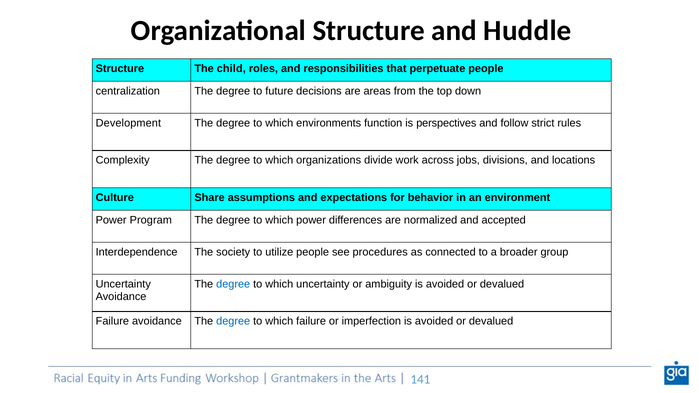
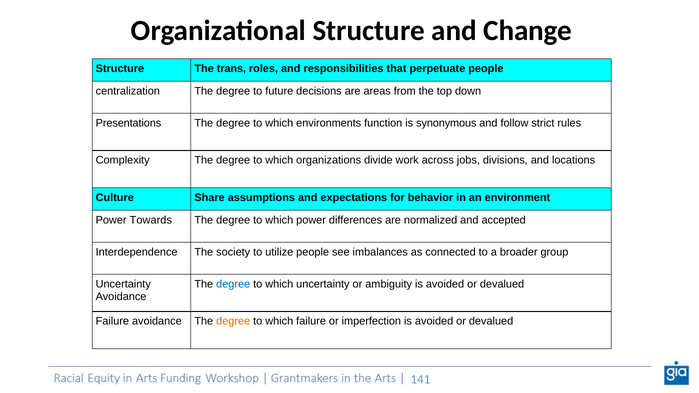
Huddle: Huddle -> Change
child: child -> trans
Development: Development -> Presentations
perspectives: perspectives -> synonymous
Program: Program -> Towards
procedures: procedures -> imbalances
degree at (233, 322) colour: blue -> orange
